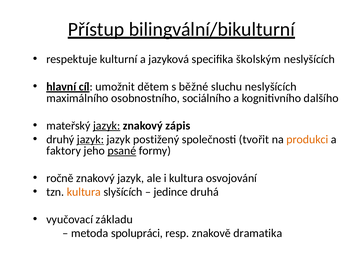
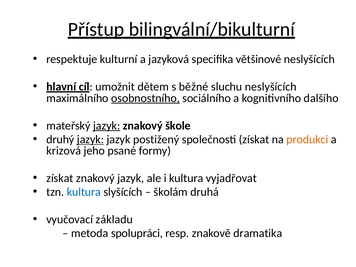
školským: školským -> většinové
osobnostního underline: none -> present
zápis: zápis -> škole
společnosti tvořit: tvořit -> získat
faktory: faktory -> krizová
psané underline: present -> none
ročně at (60, 178): ročně -> získat
osvojování: osvojování -> vyjadřovat
kultura at (84, 192) colour: orange -> blue
jedince: jedince -> školám
